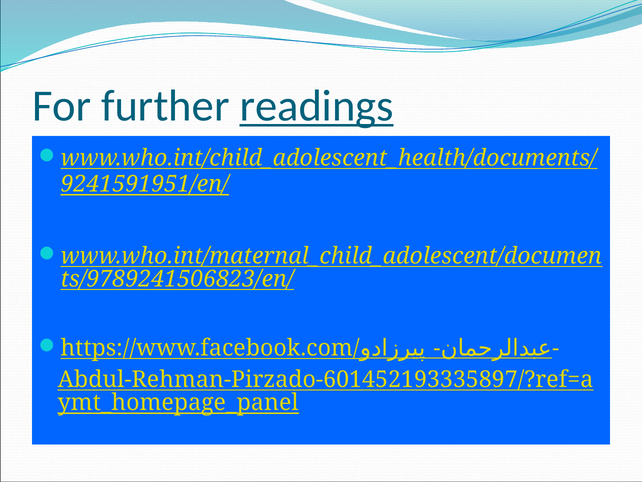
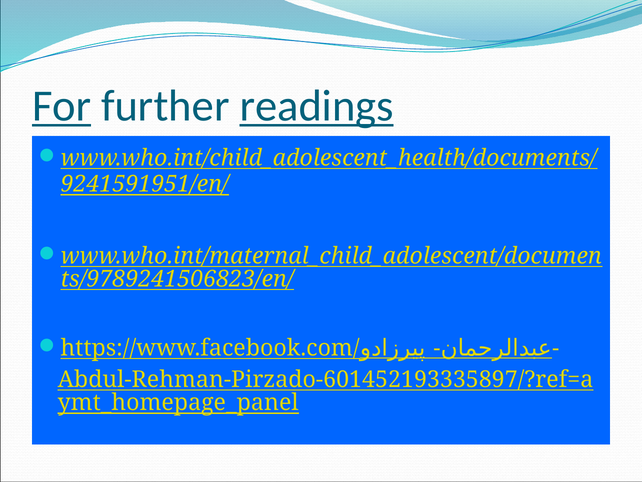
For underline: none -> present
